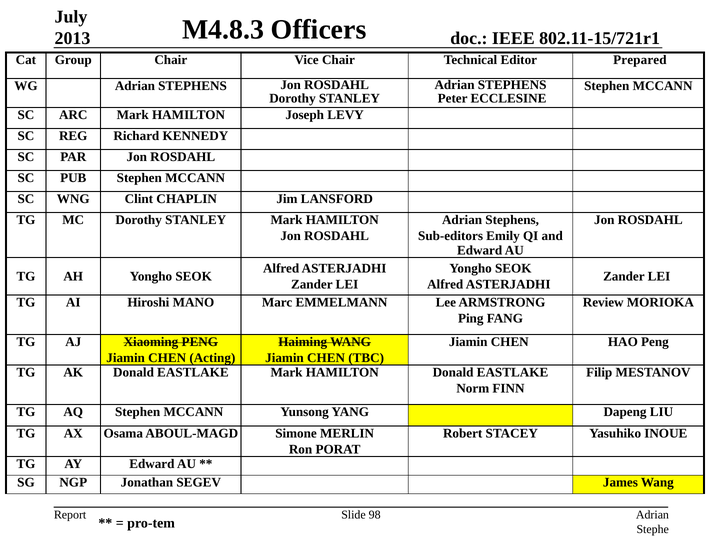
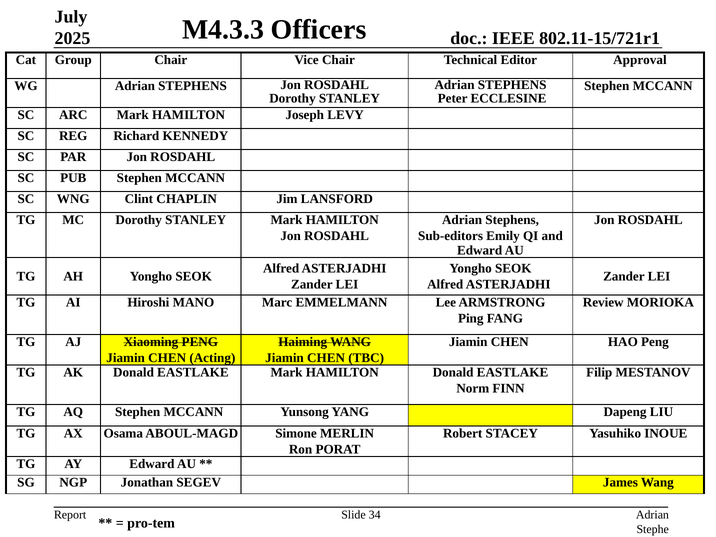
M4.8.3: M4.8.3 -> M4.3.3
2013: 2013 -> 2025
Prepared: Prepared -> Approval
98: 98 -> 34
